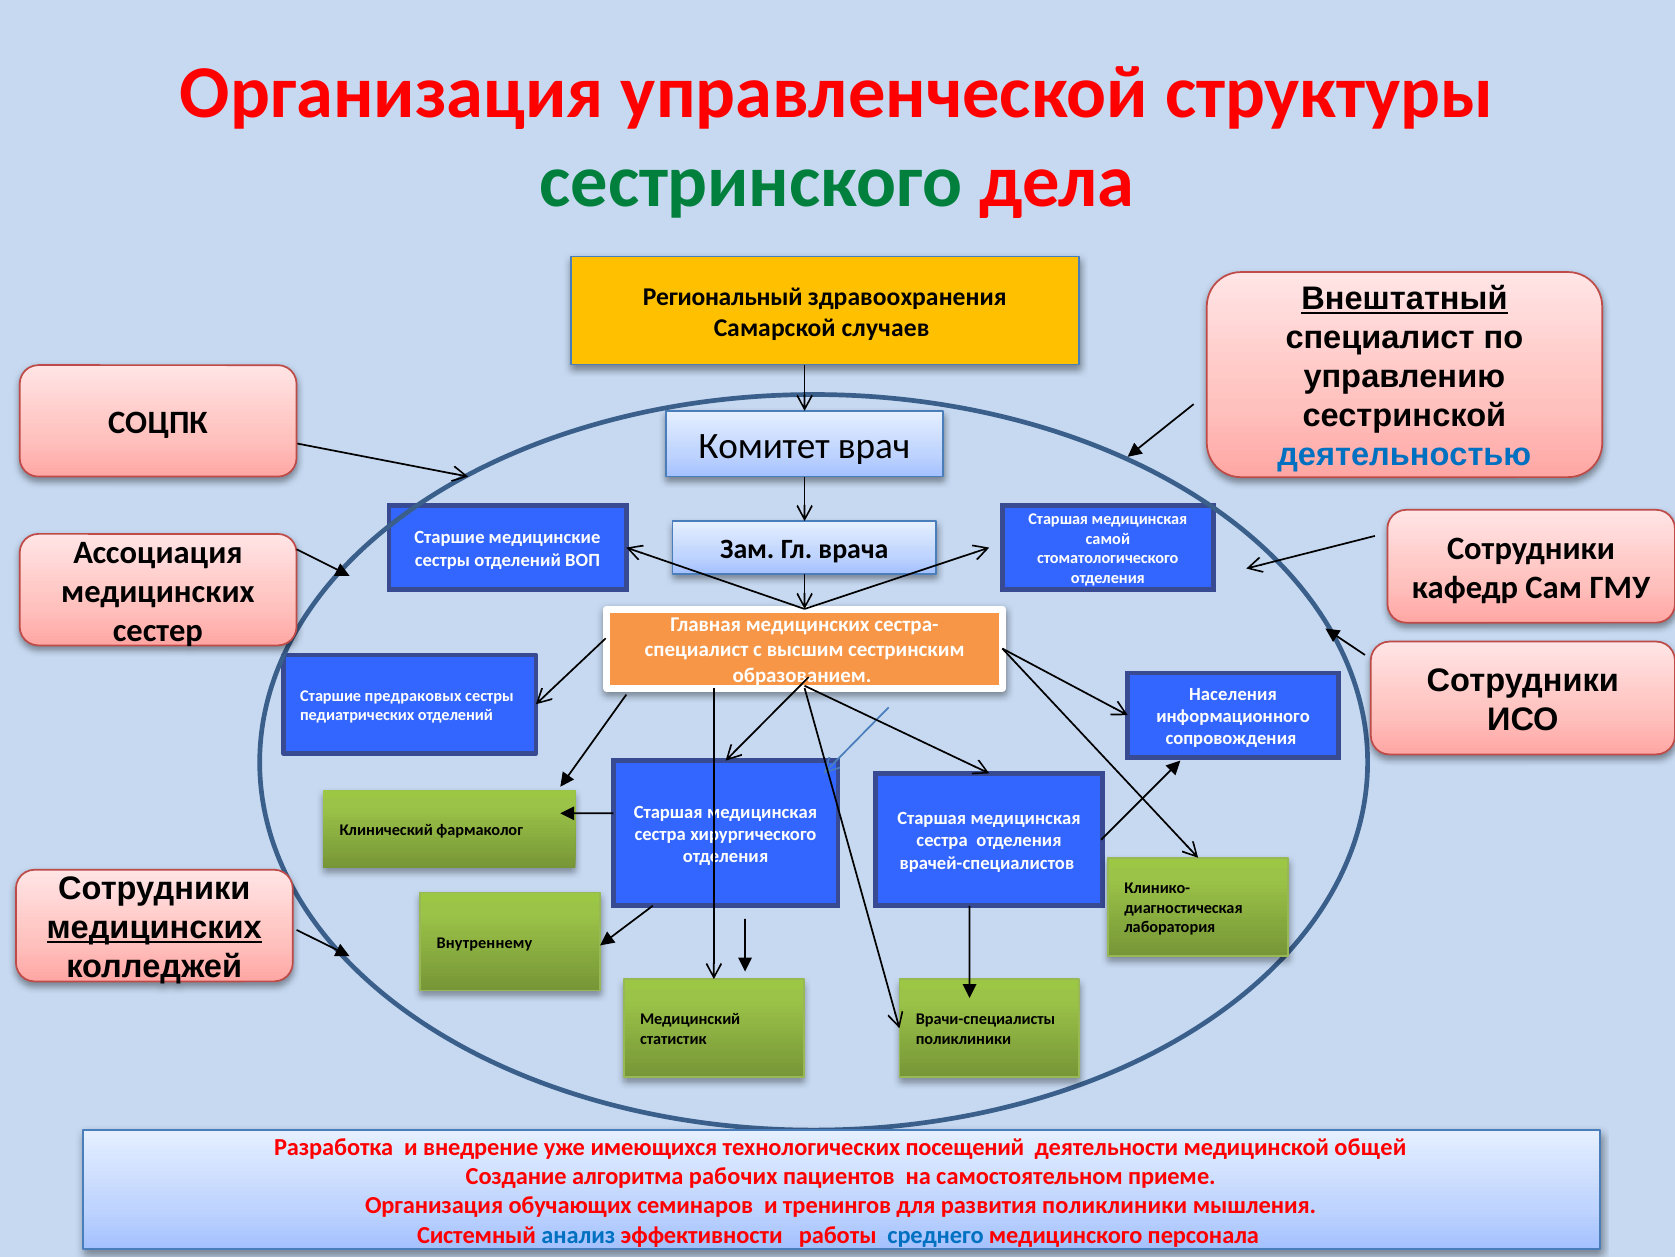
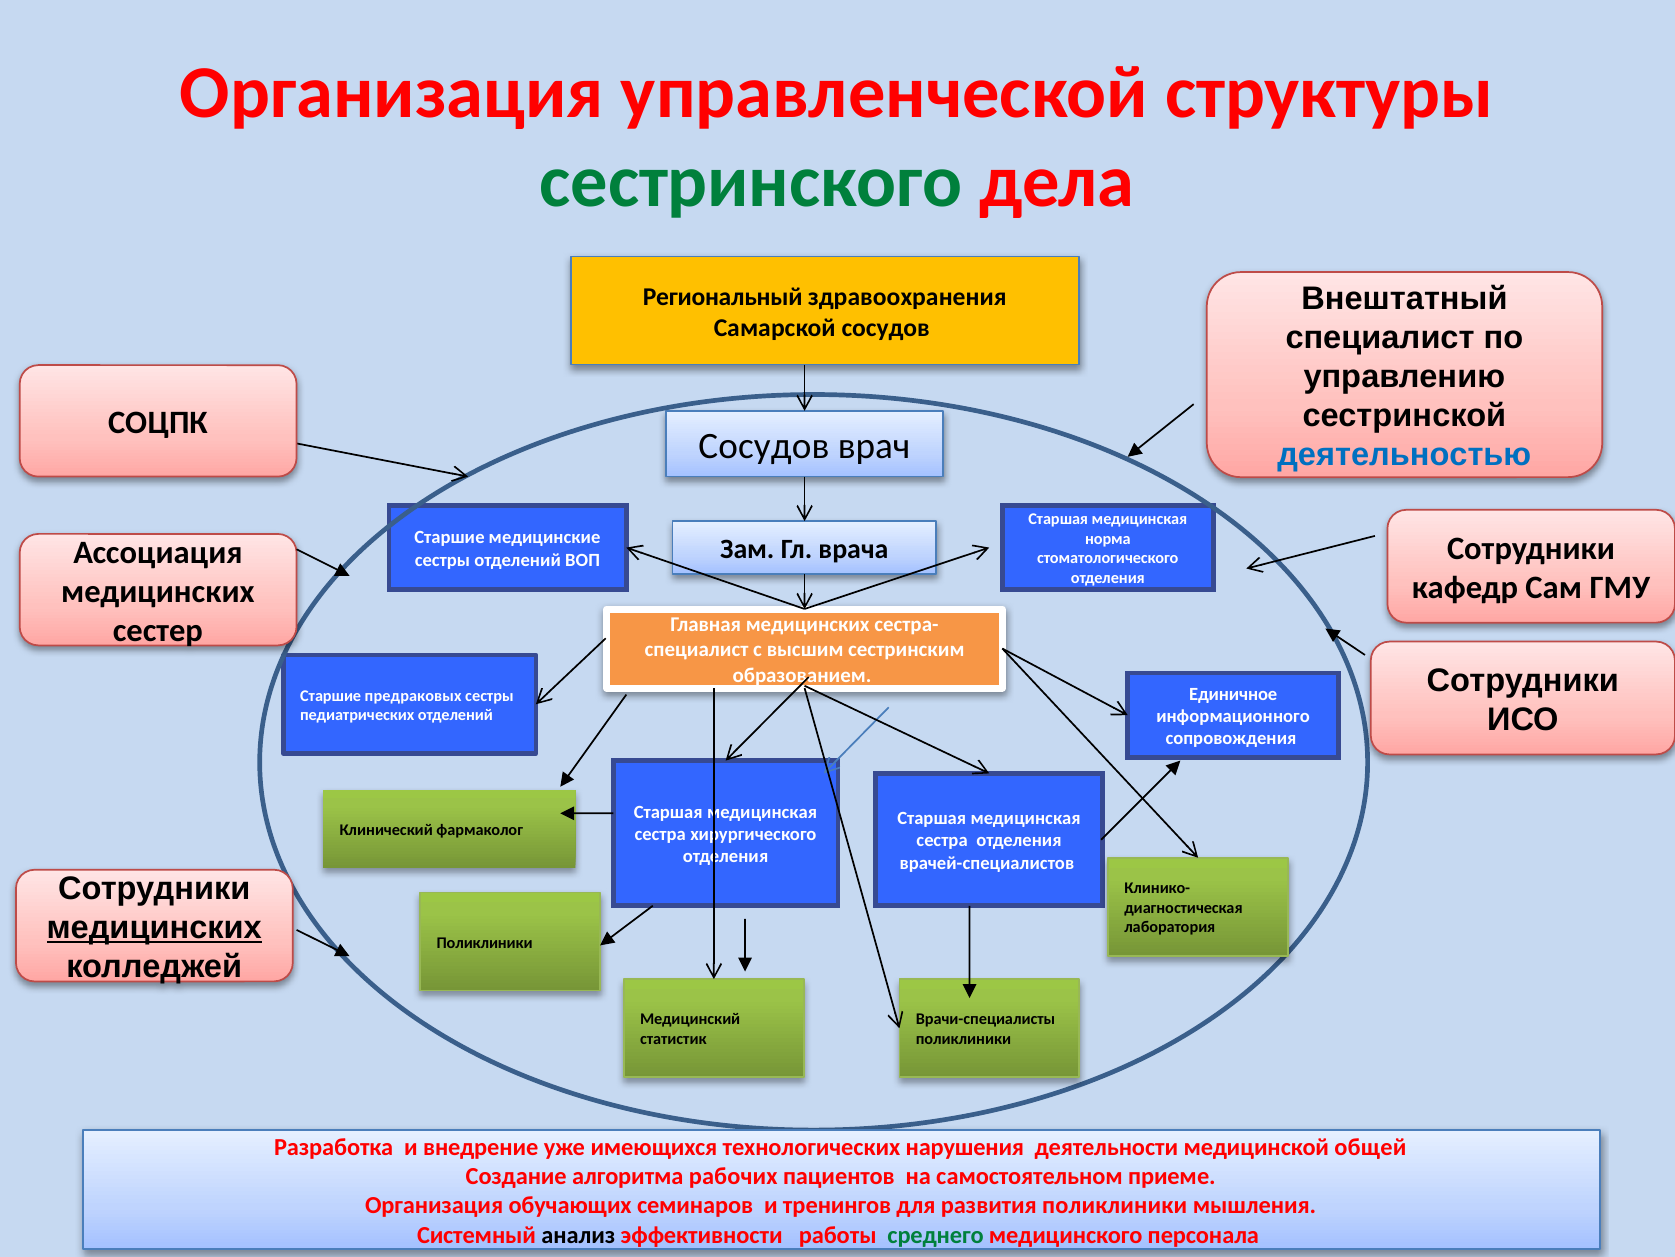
Внештатный underline: present -> none
Самарской случаев: случаев -> сосудов
Комитет at (764, 446): Комитет -> Сосудов
самой: самой -> норма
Населения: Населения -> Единичное
Внутреннему at (484, 942): Внутреннему -> Поликлиники
посещений: посещений -> нарушения
анализ colour: blue -> black
среднего colour: blue -> green
